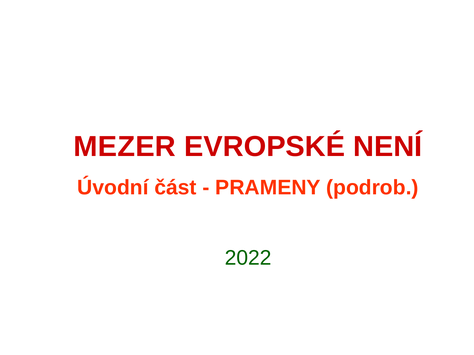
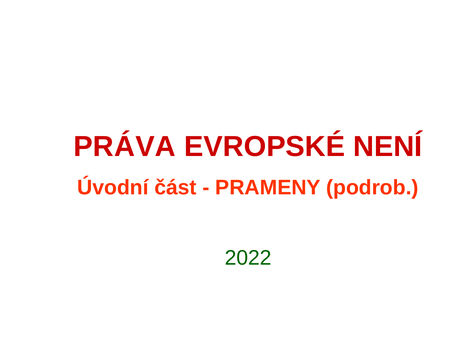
MEZER: MEZER -> PRÁVA
